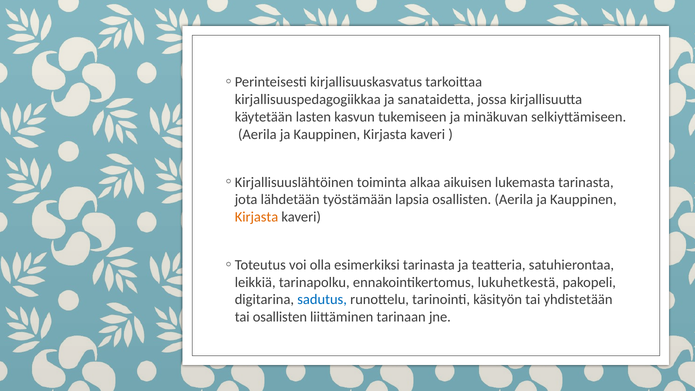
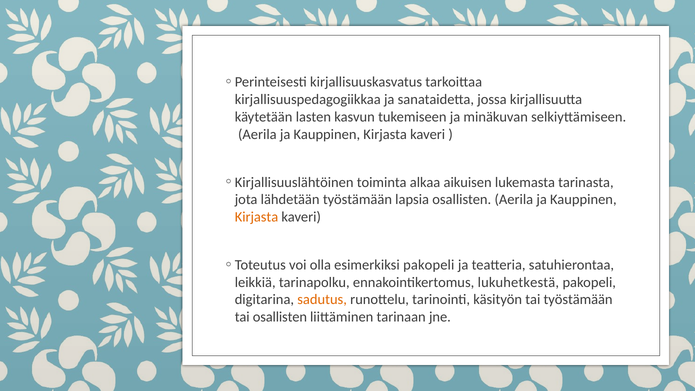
esimerkiksi tarinasta: tarinasta -> pakopeli
sadutus colour: blue -> orange
tai yhdistetään: yhdistetään -> työstämään
